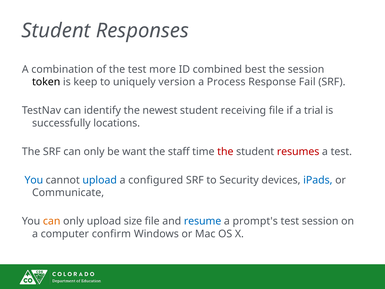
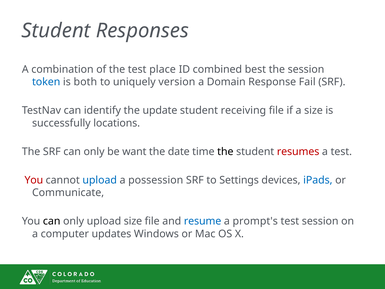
more: more -> place
token colour: black -> blue
keep: keep -> both
Process: Process -> Domain
newest: newest -> update
a trial: trial -> size
staff: staff -> date
the at (225, 151) colour: red -> black
You at (34, 180) colour: blue -> red
configured: configured -> possession
Security: Security -> Settings
can at (52, 221) colour: orange -> black
confirm: confirm -> updates
